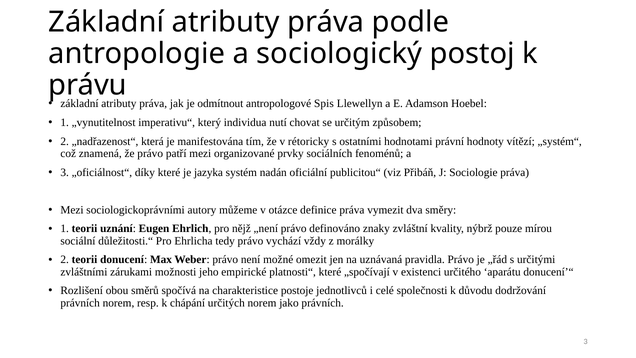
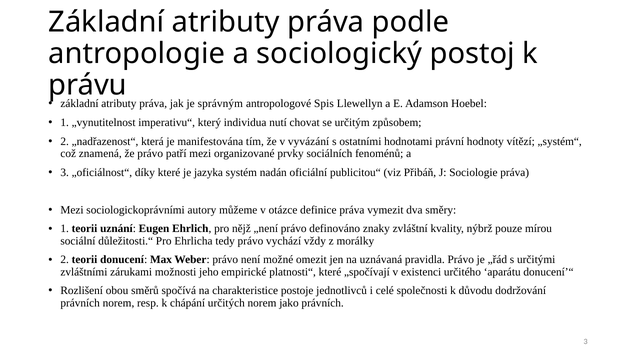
odmítnout: odmítnout -> správným
rétoricky: rétoricky -> vyvázání
